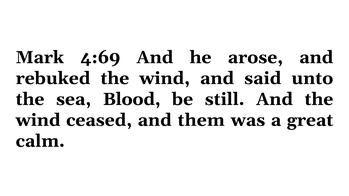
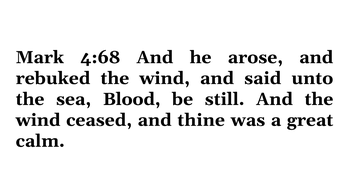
4:69: 4:69 -> 4:68
them: them -> thine
